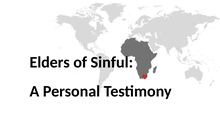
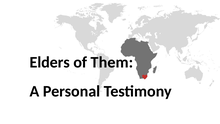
Sinful: Sinful -> Them
